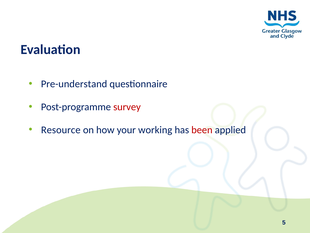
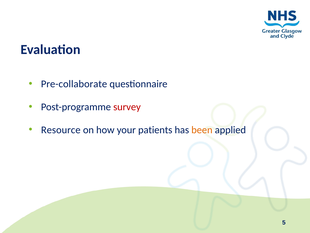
Pre-understand: Pre-understand -> Pre-collaborate
working: working -> patients
been colour: red -> orange
